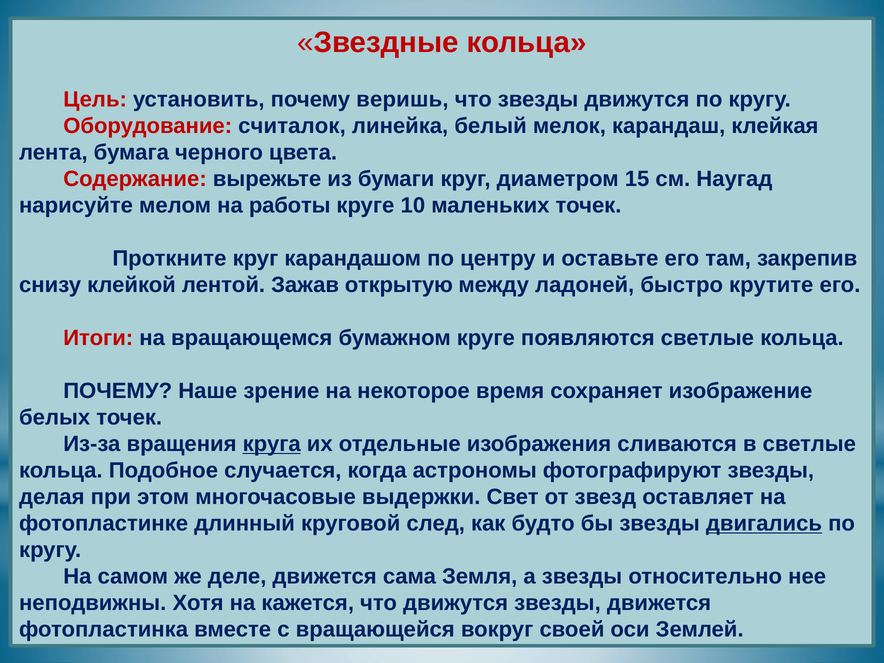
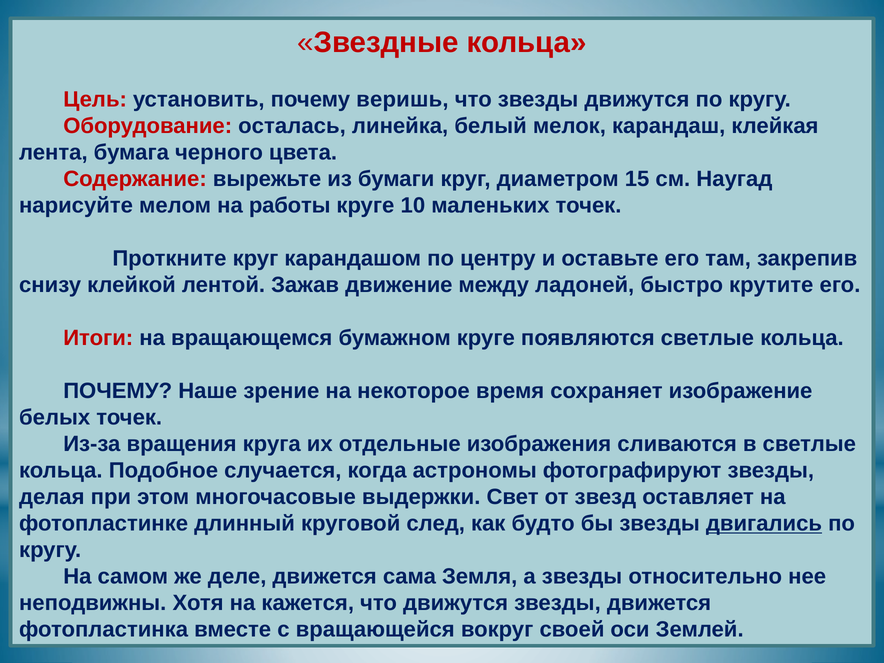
считалок: считалок -> осталась
открытую: открытую -> движение
круга underline: present -> none
